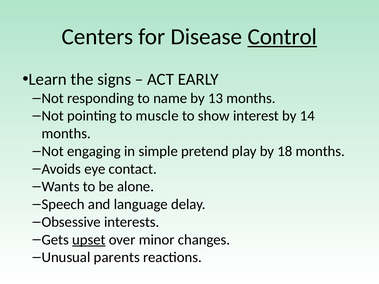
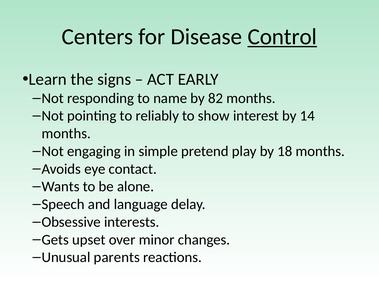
13: 13 -> 82
muscle: muscle -> reliably
upset underline: present -> none
